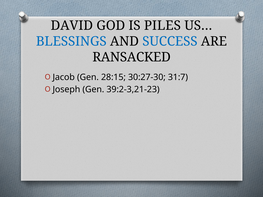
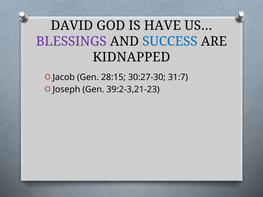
PILES: PILES -> HAVE
BLESSINGS colour: blue -> purple
RANSACKED: RANSACKED -> KIDNAPPED
